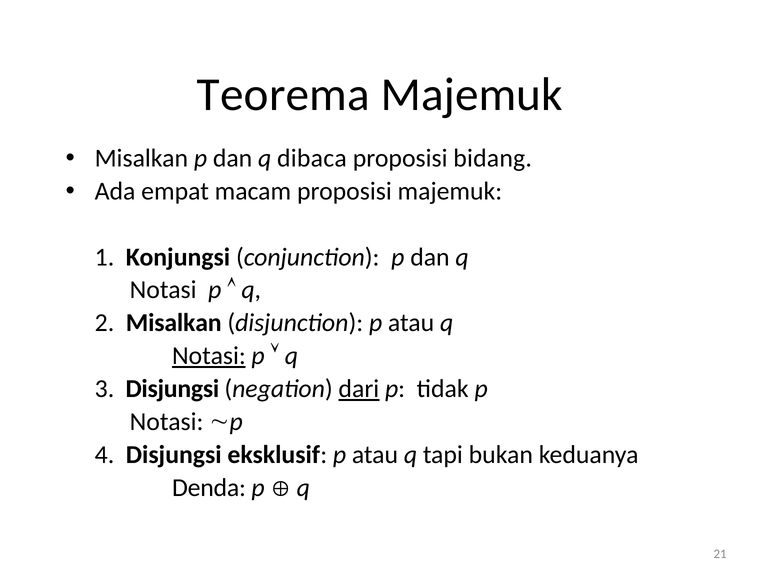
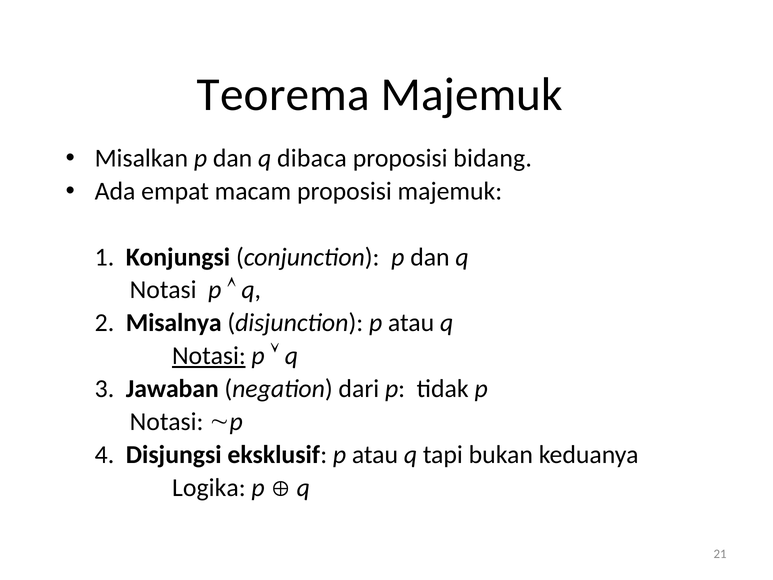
2 Misalkan: Misalkan -> Misalnya
3 Disjungsi: Disjungsi -> Jawaban
dari underline: present -> none
Denda: Denda -> Logika
